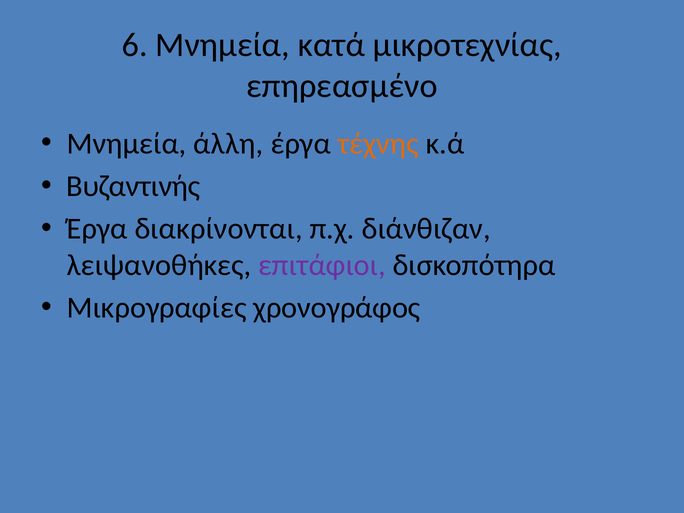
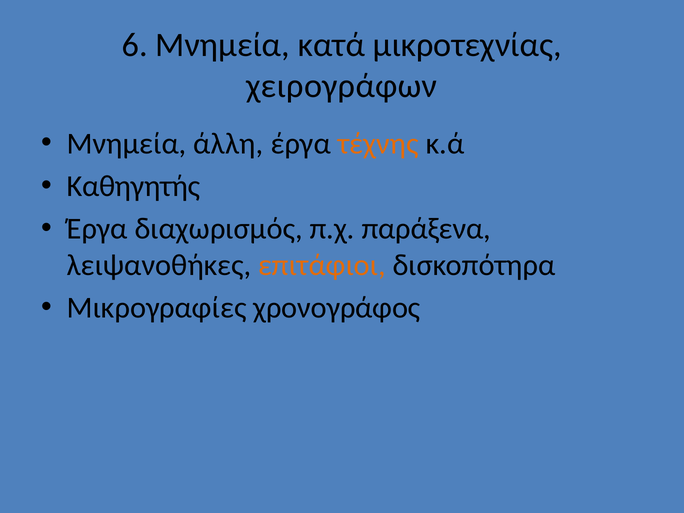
επηρεασμένο: επηρεασμένο -> χειρογράφων
Βυζαντινής: Βυζαντινής -> Καθηγητής
διακρίνονται: διακρίνονται -> διαχωρισμός
διάνθιζαν: διάνθιζαν -> παράξενα
επιτάφιοι colour: purple -> orange
